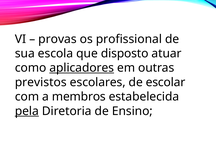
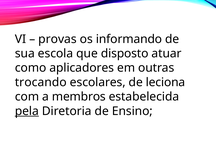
profissional: profissional -> informando
aplicadores underline: present -> none
previstos: previstos -> trocando
escolar: escolar -> leciona
